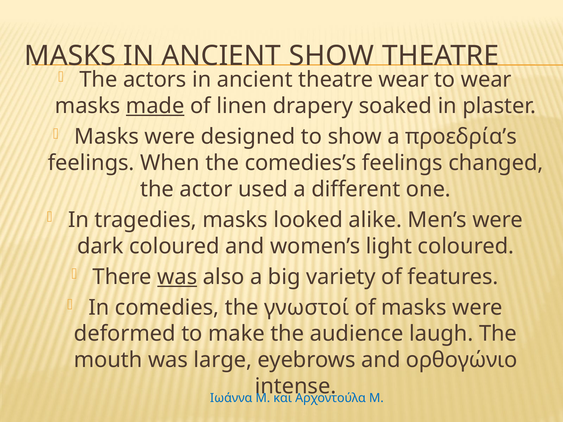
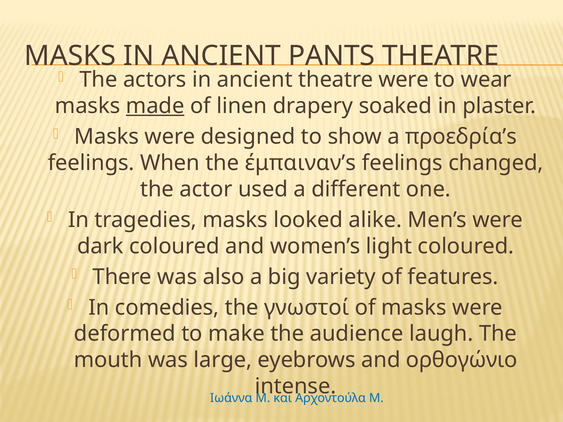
ANCIENT SHOW: SHOW -> PANTS
theatre wear: wear -> were
comedies’s: comedies’s -> έμπαιναν’s
was at (177, 277) underline: present -> none
